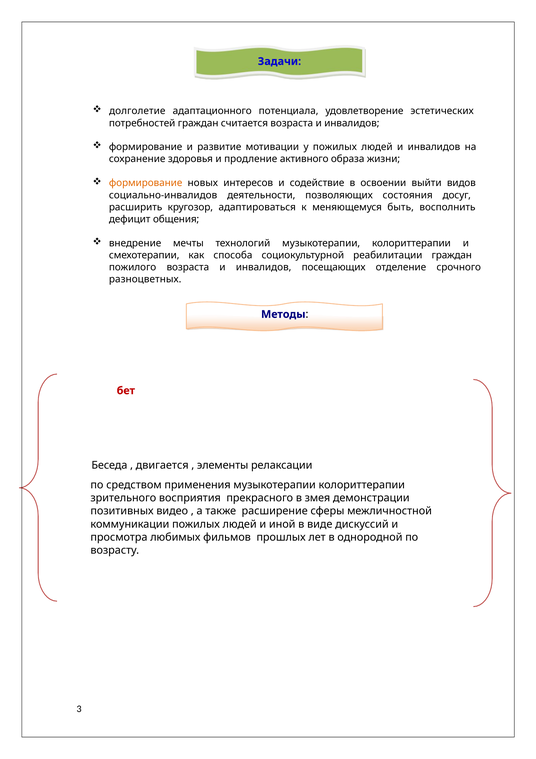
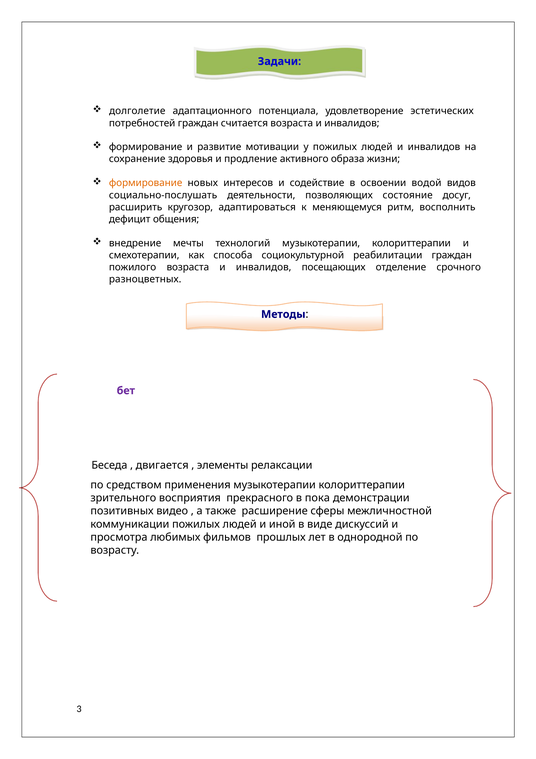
выйти: выйти -> водой
социально-инвалидов: социально-инвалидов -> социально-послушать
состояния: состояния -> состояние
быть: быть -> ритм
бет colour: red -> purple
змея: змея -> пока
